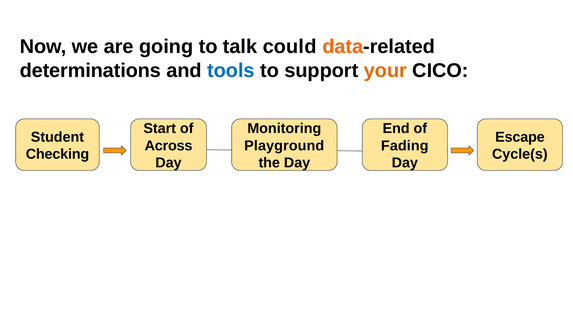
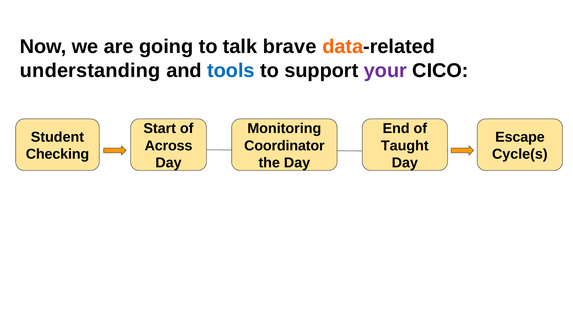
could: could -> brave
determinations: determinations -> understanding
your colour: orange -> purple
Playground: Playground -> Coordinator
Fading: Fading -> Taught
